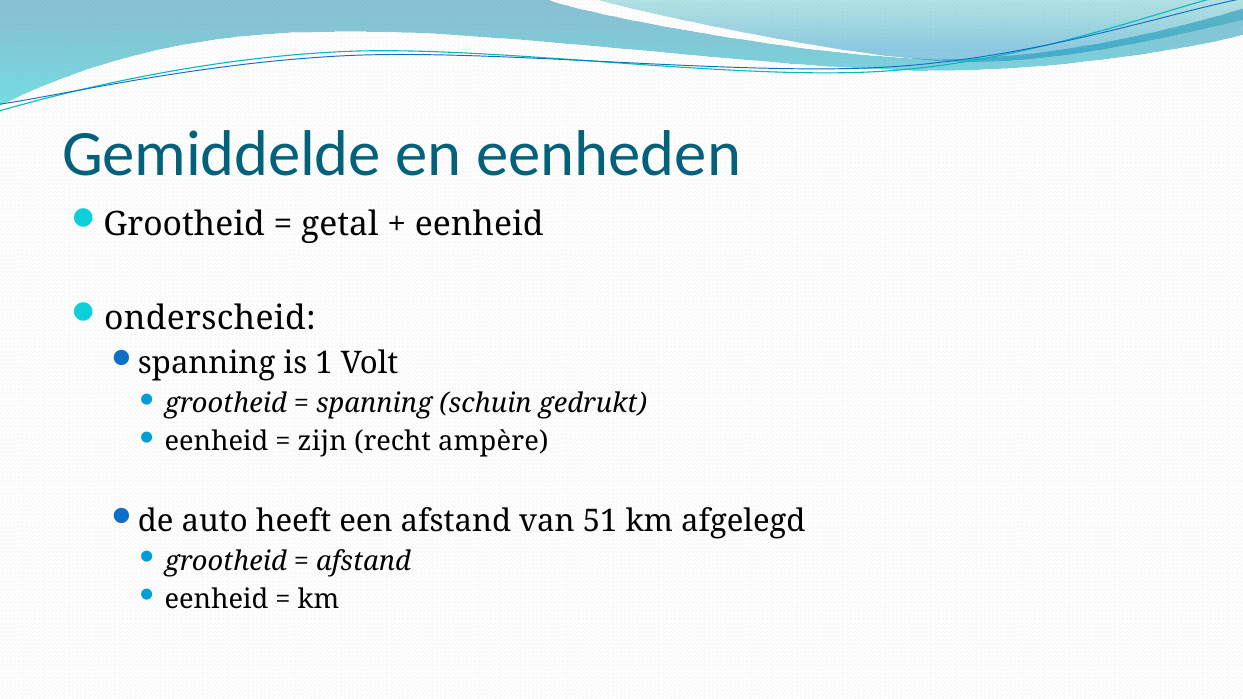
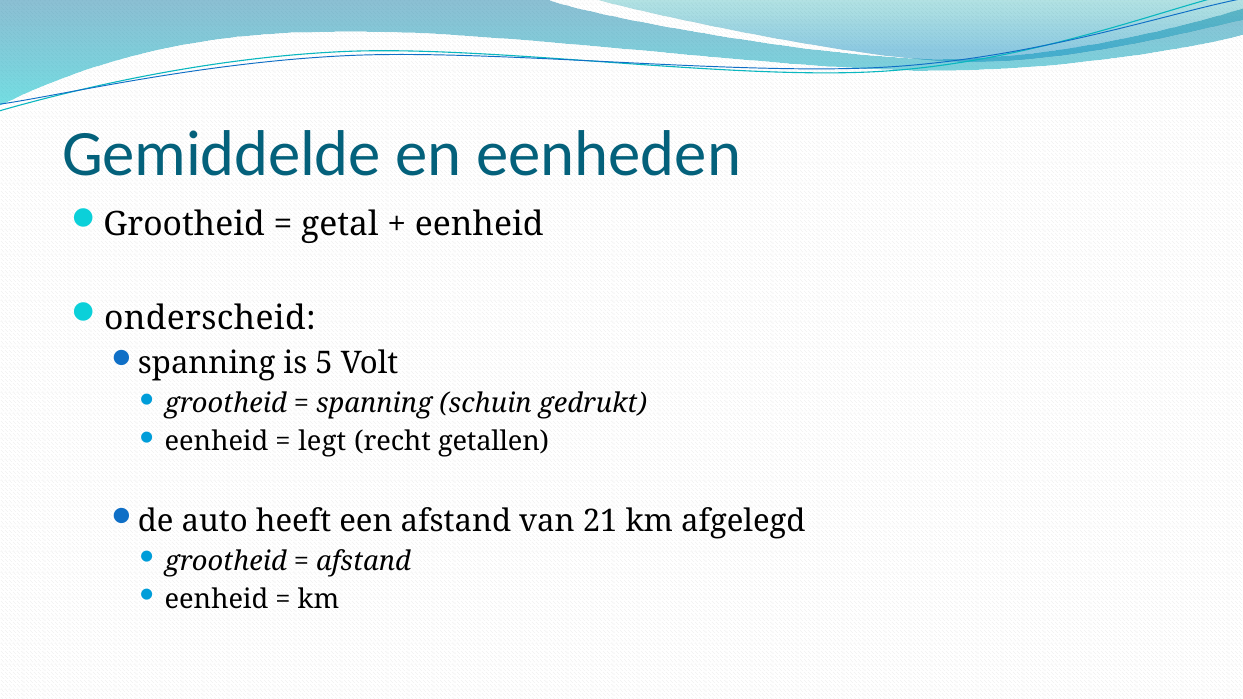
1: 1 -> 5
zijn: zijn -> legt
ampère: ampère -> getallen
51: 51 -> 21
